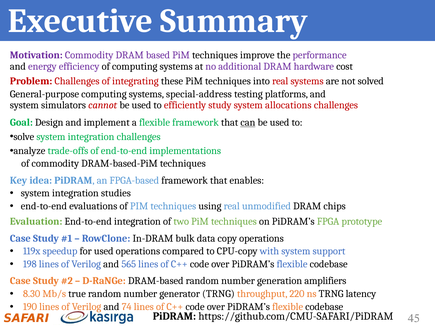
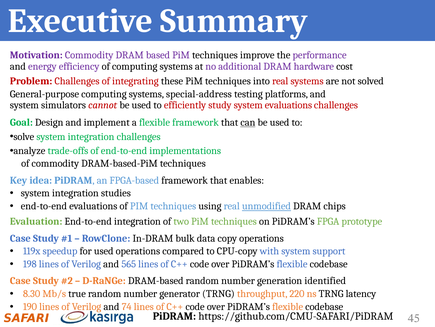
system allocations: allocations -> evaluations
unmodified underline: none -> present
amplifiers: amplifiers -> identified
